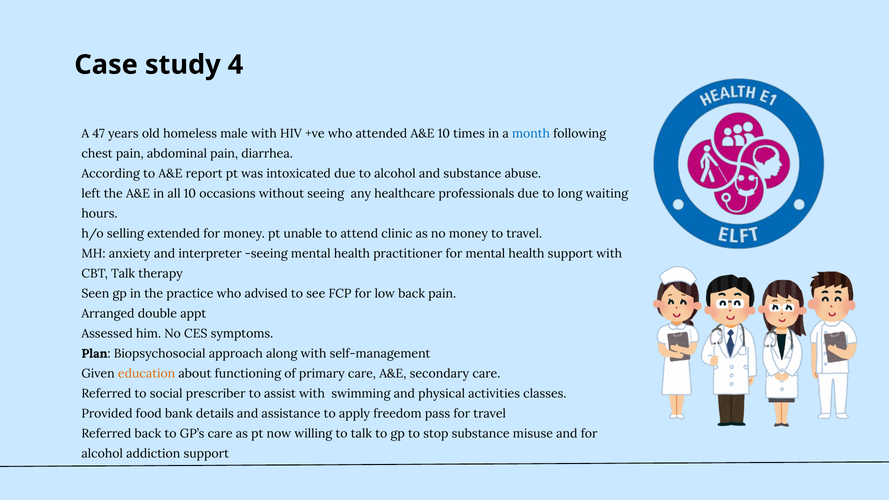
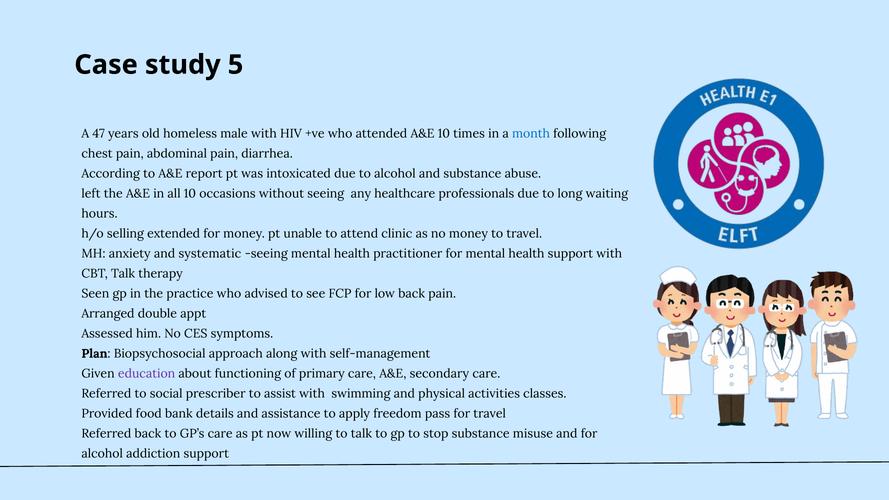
4: 4 -> 5
interpreter: interpreter -> systematic
education colour: orange -> purple
